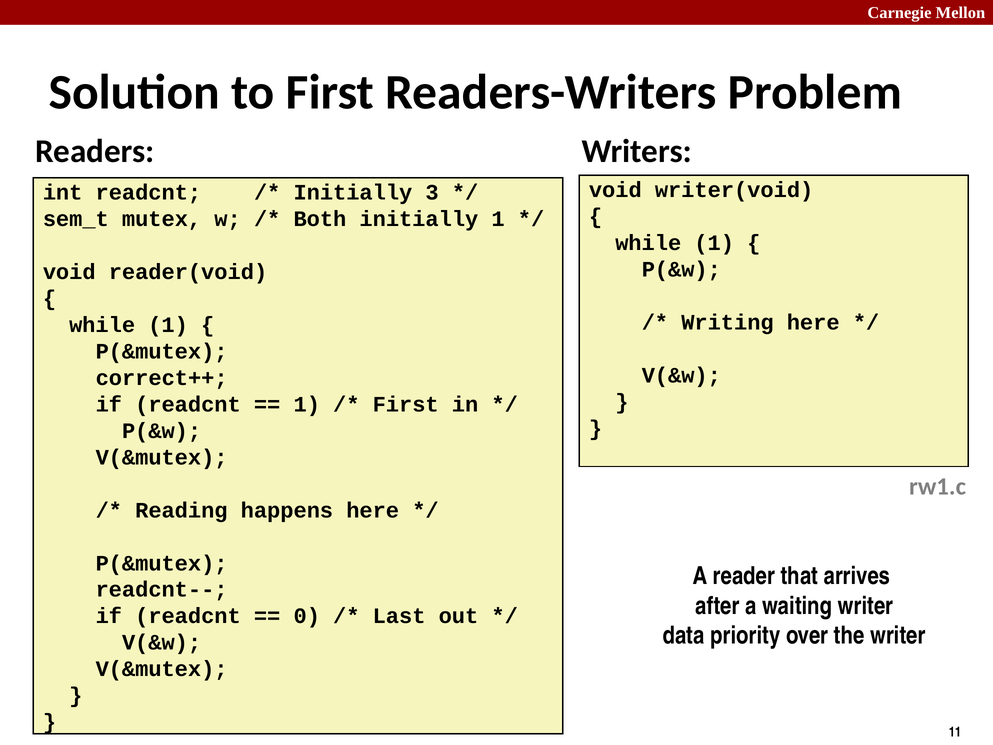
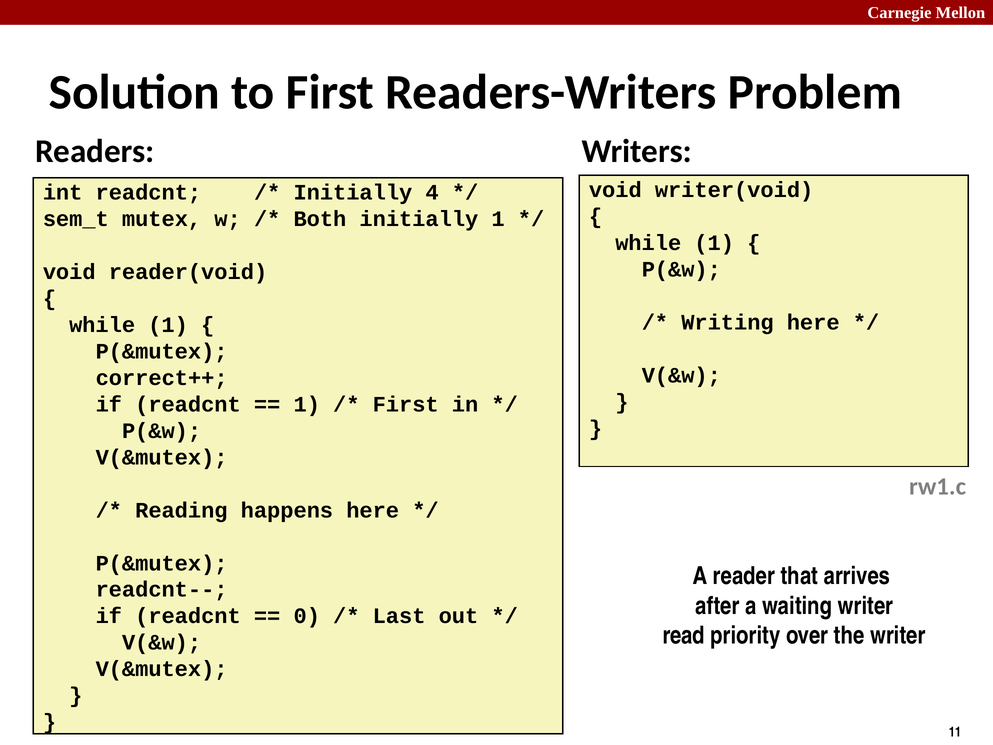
3: 3 -> 4
data: data -> read
